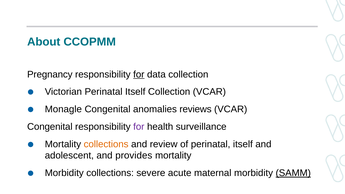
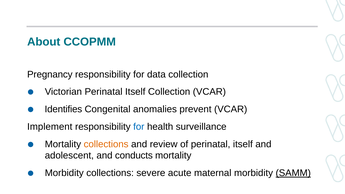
for at (139, 74) underline: present -> none
Monagle: Monagle -> Identifies
reviews: reviews -> prevent
Congenital at (50, 127): Congenital -> Implement
for at (139, 127) colour: purple -> blue
provides: provides -> conducts
